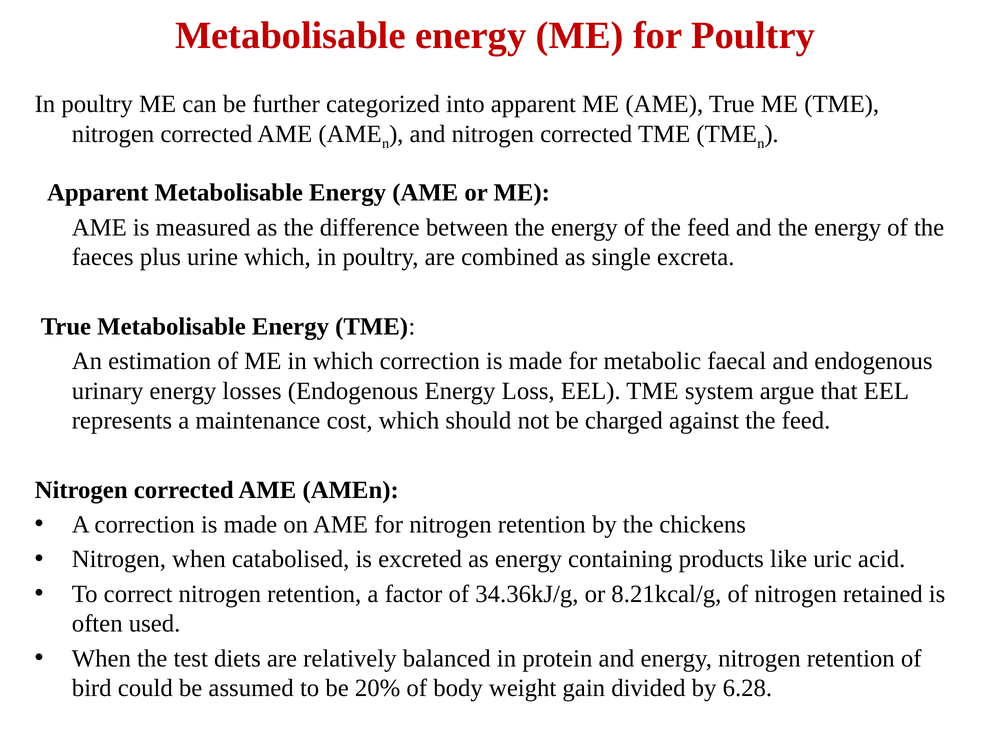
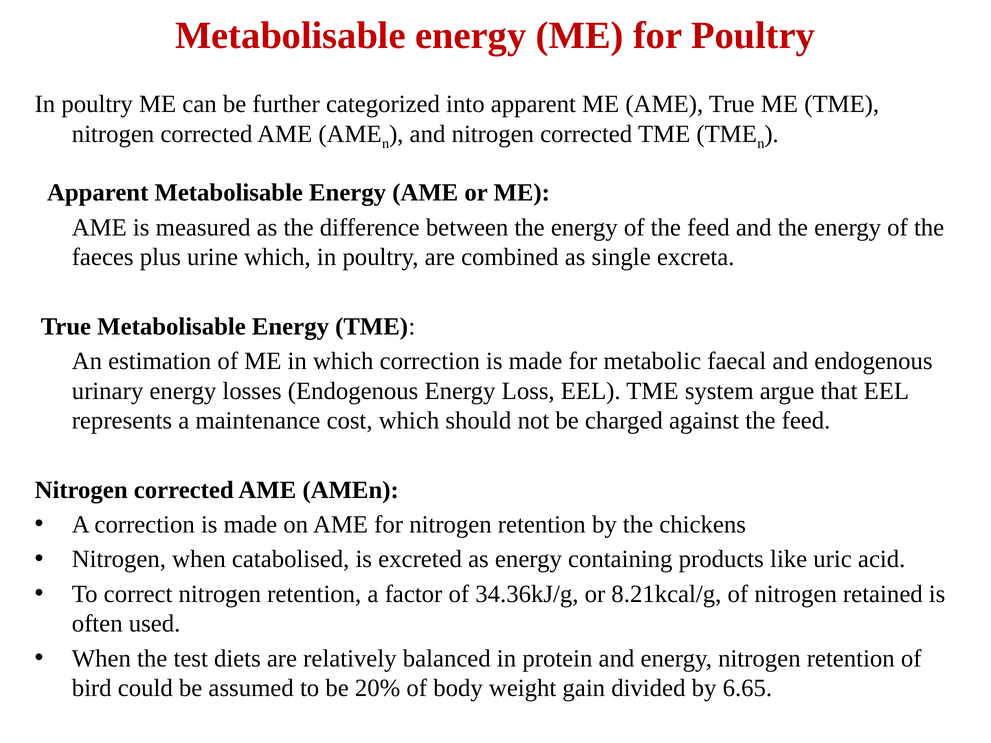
6.28: 6.28 -> 6.65
